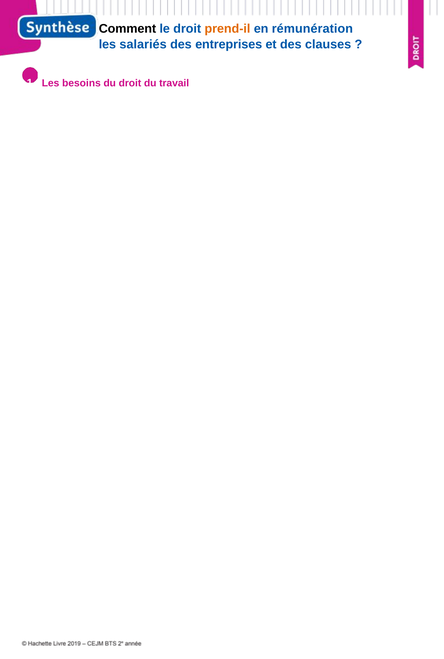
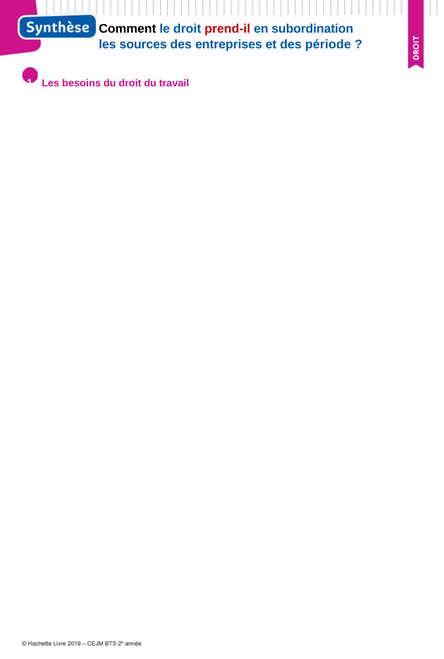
prend-il colour: orange -> red
rémunération: rémunération -> subordination
salariés: salariés -> sources
clauses: clauses -> période
